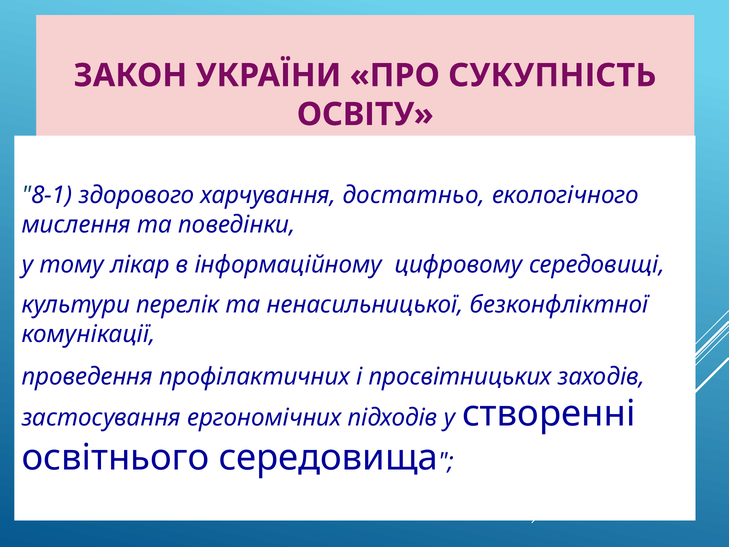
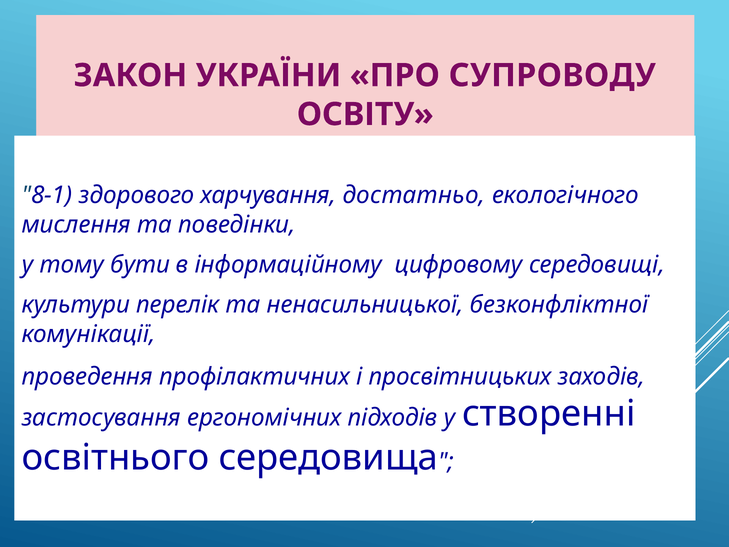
СУКУПНІСТЬ: СУКУПНІСТЬ -> СУПРОВОДУ
лікар: лікар -> бути
